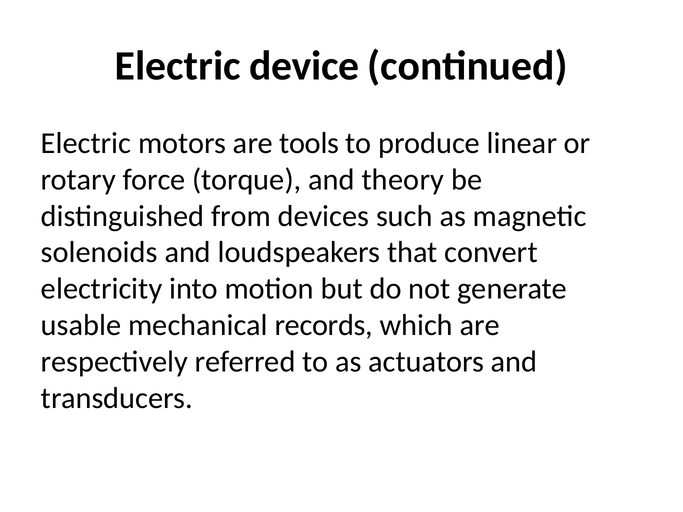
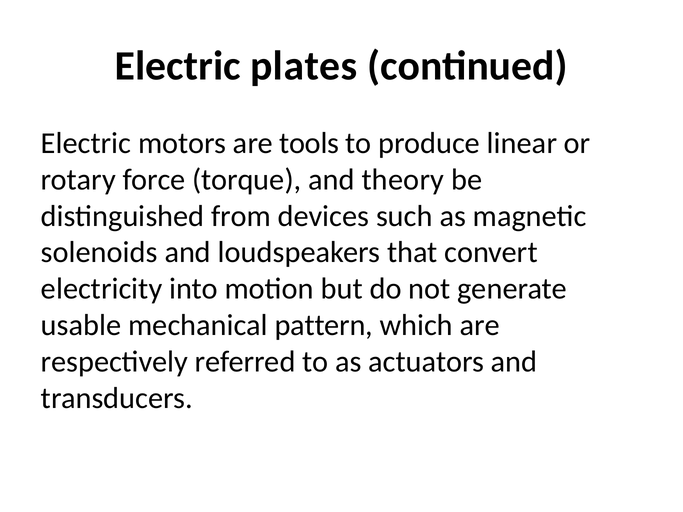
device: device -> plates
records: records -> pattern
